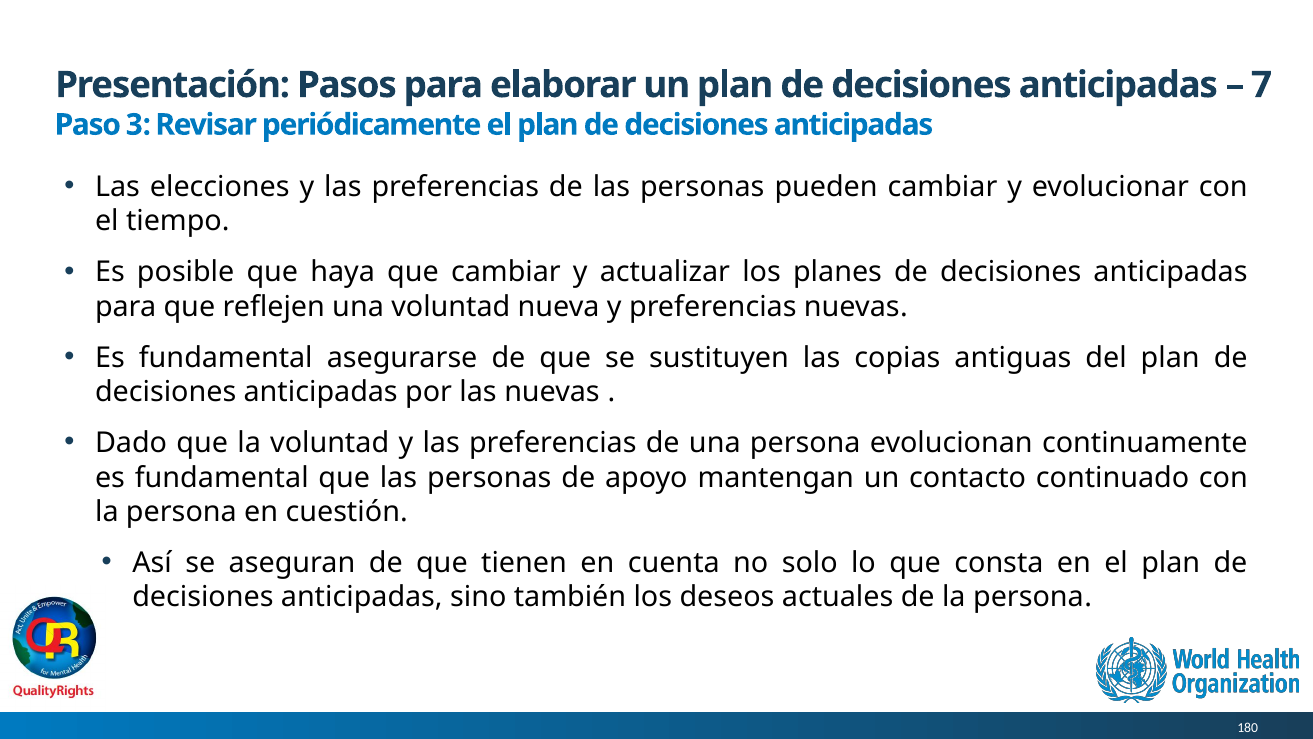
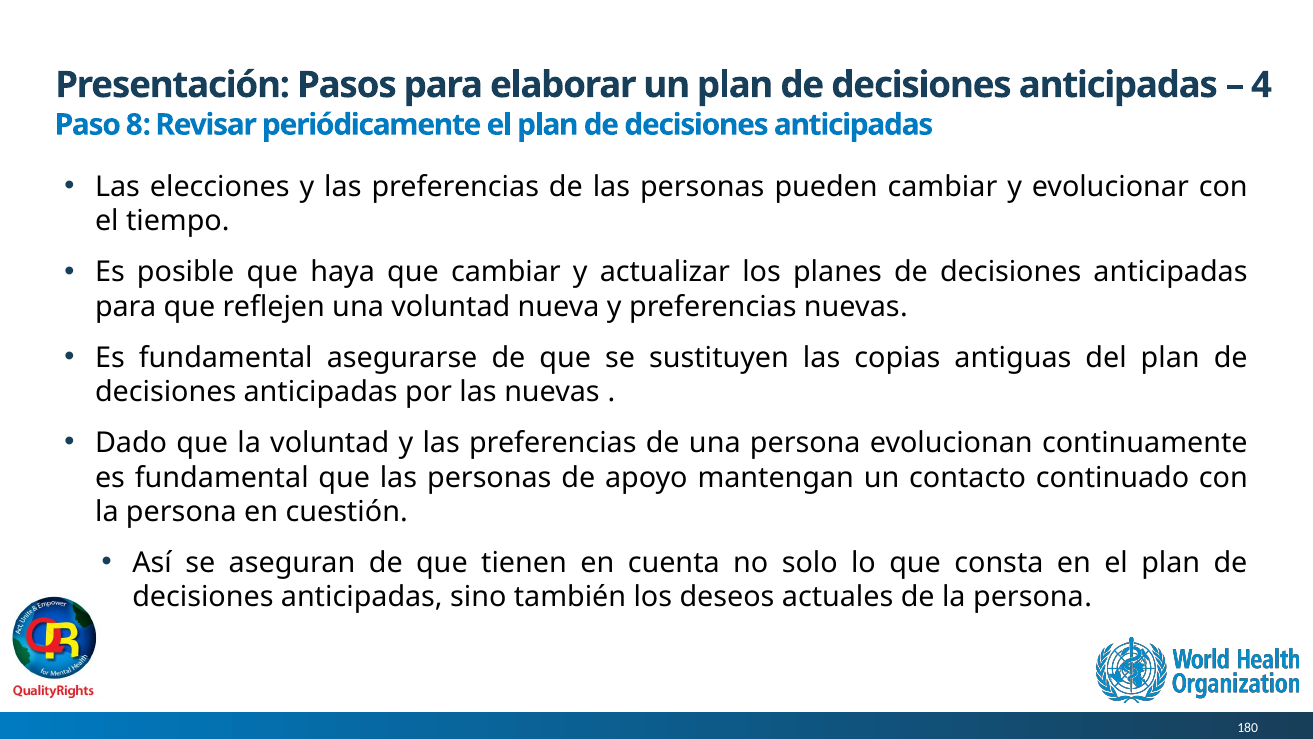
7: 7 -> 4
3: 3 -> 8
